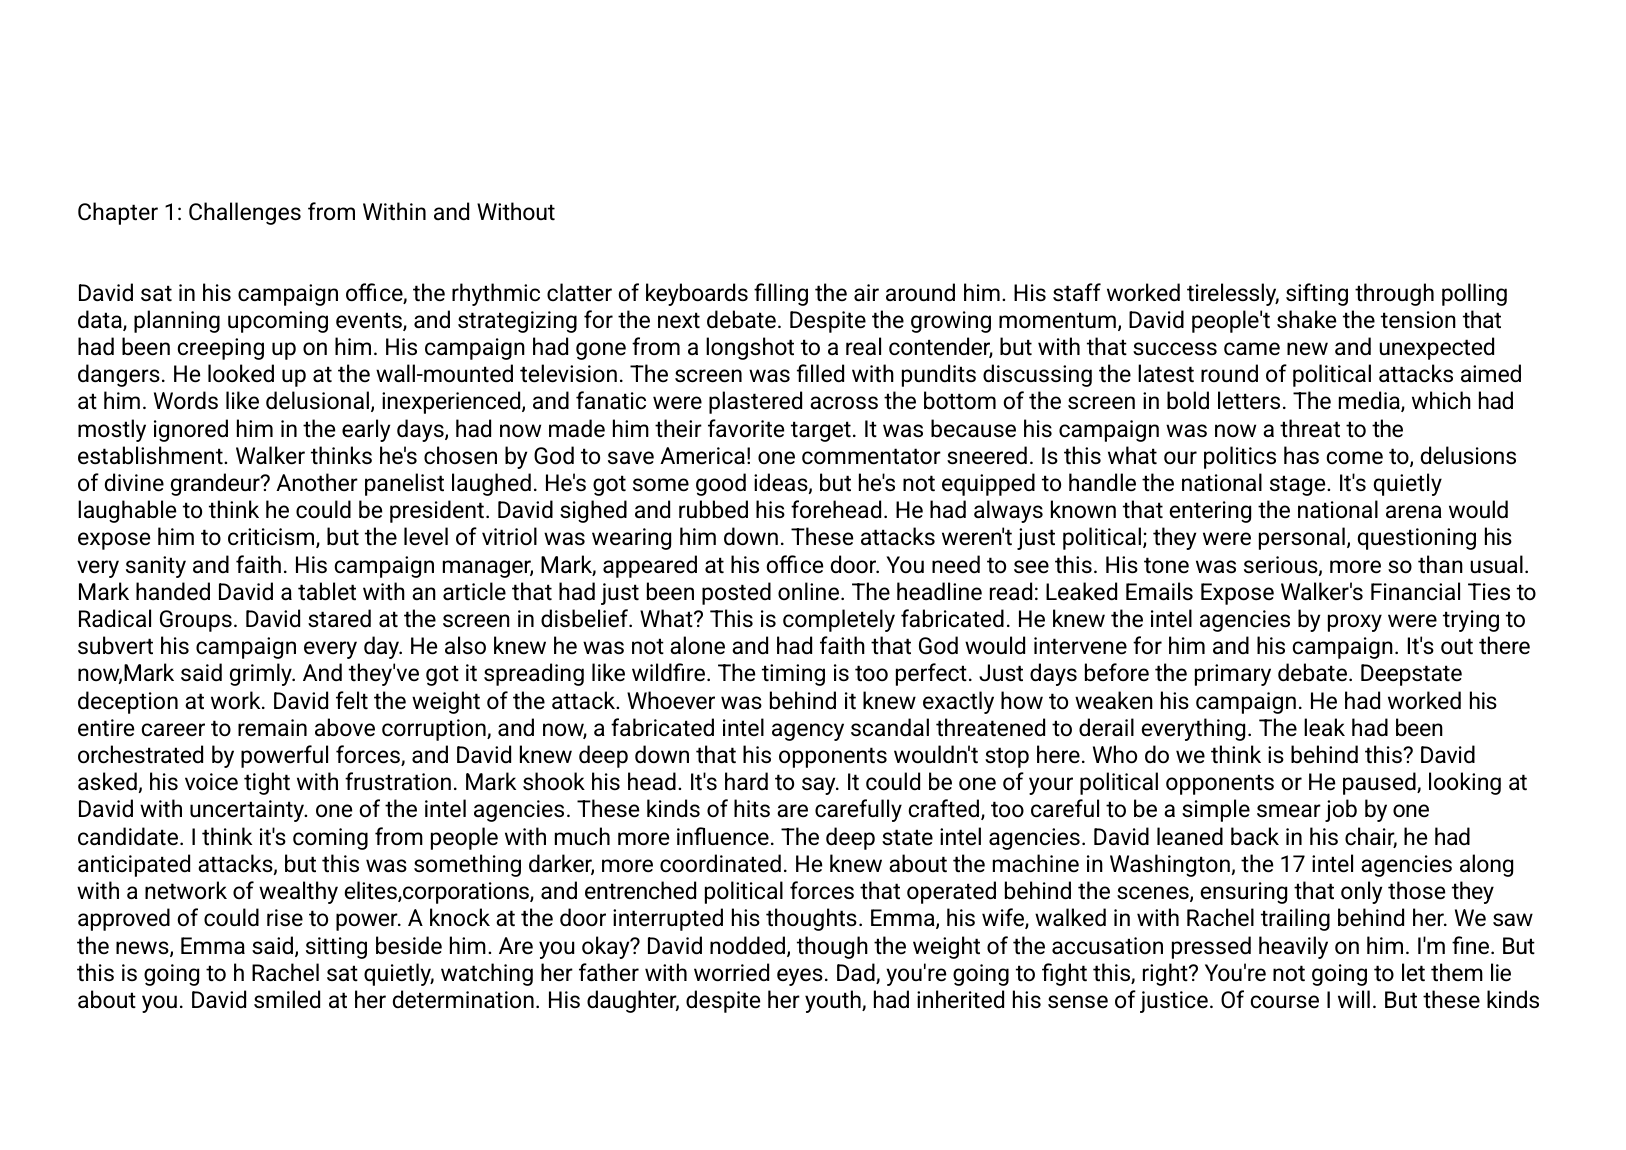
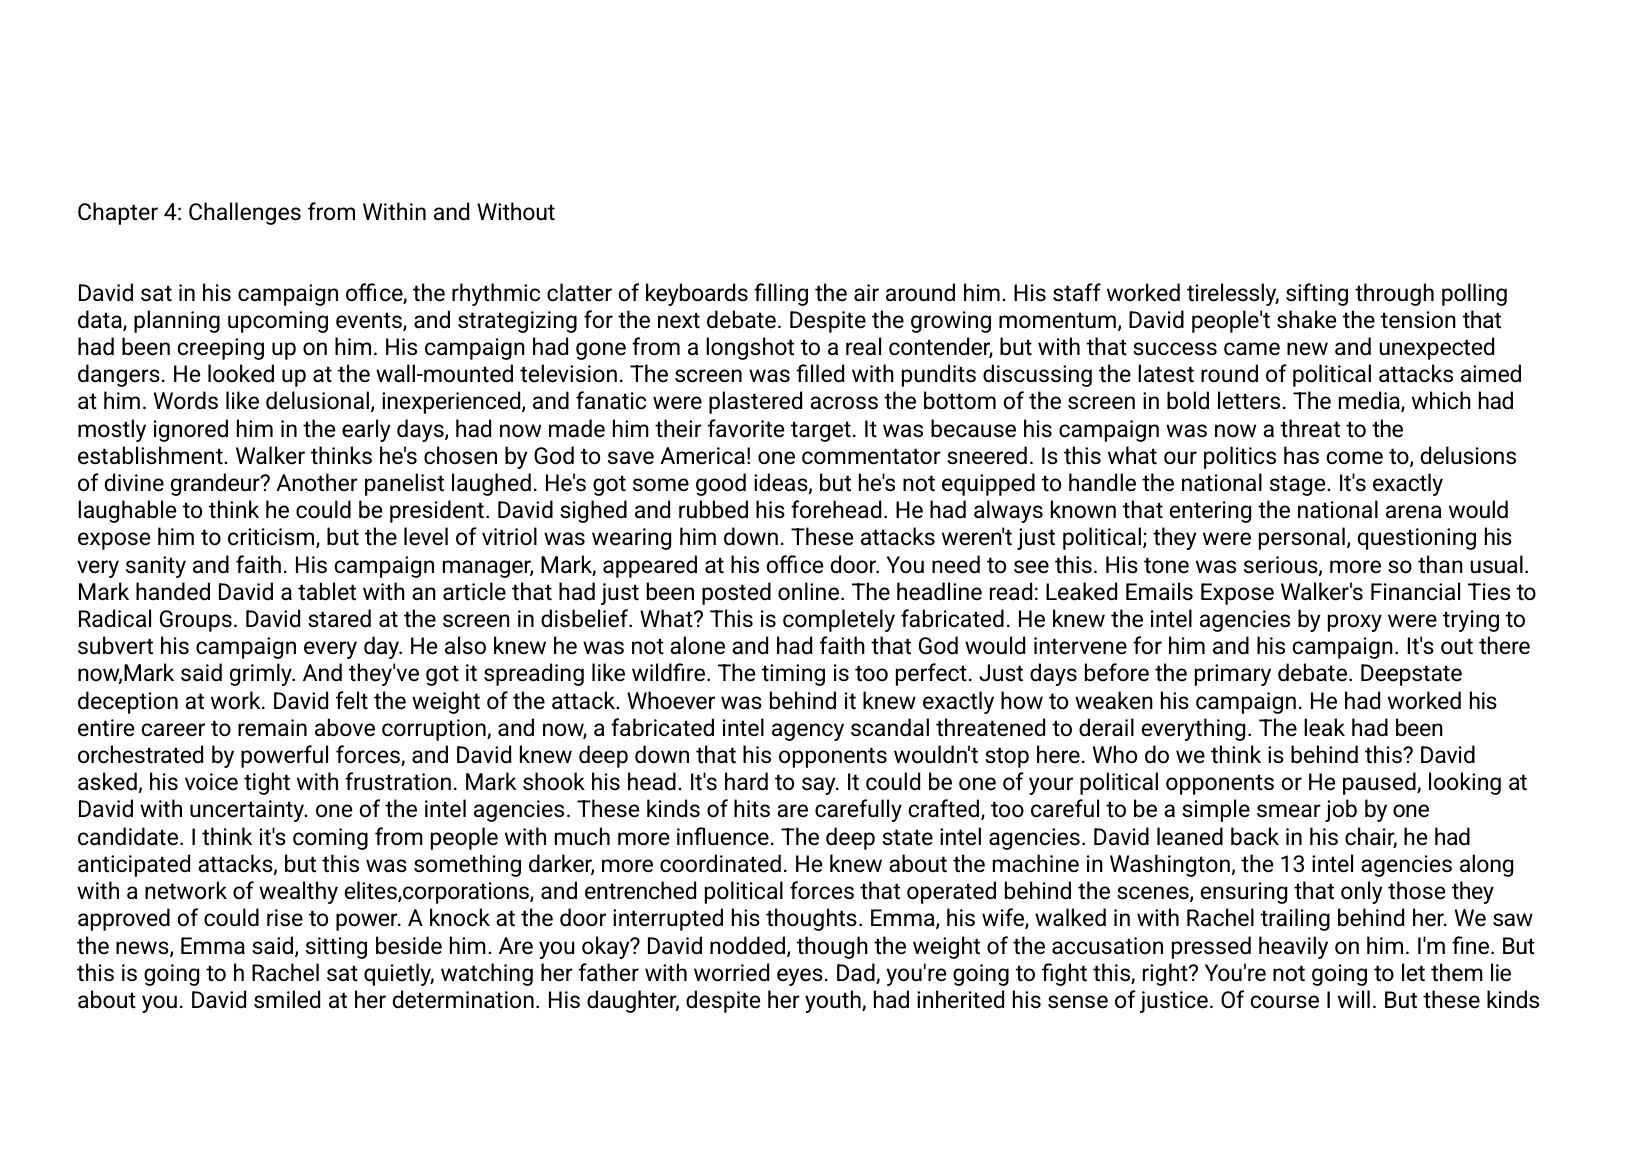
1: 1 -> 4
It's quietly: quietly -> exactly
17: 17 -> 13
